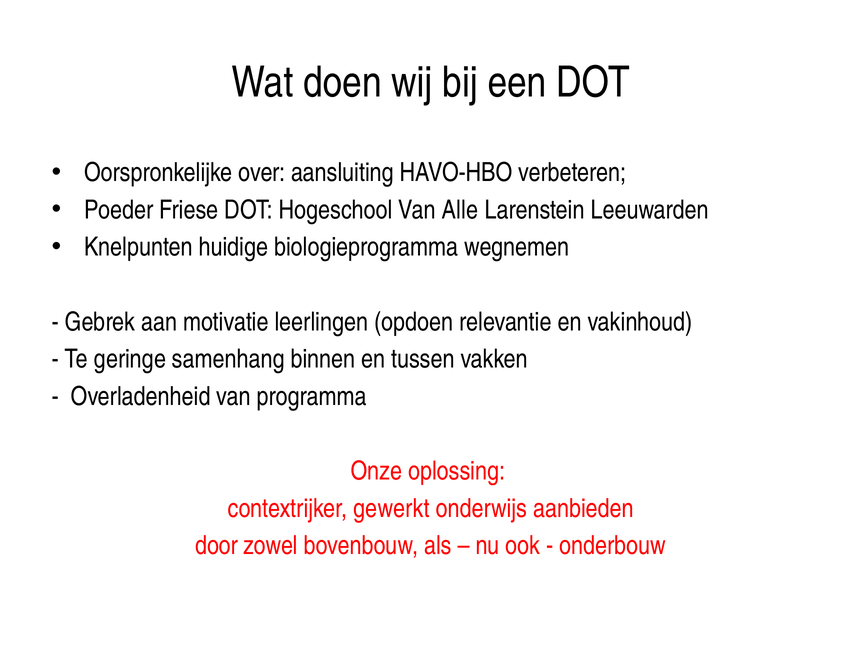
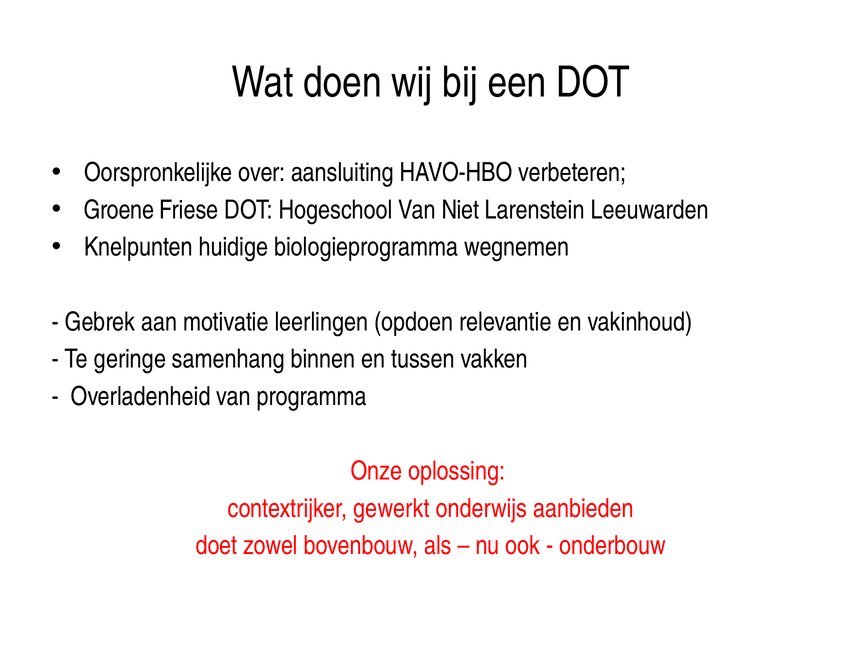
Poeder: Poeder -> Groene
Alle: Alle -> Niet
door: door -> doet
